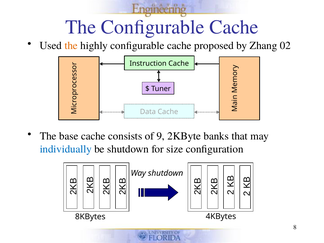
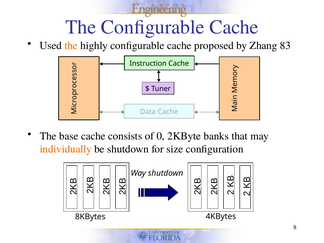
02: 02 -> 83
9: 9 -> 0
individually colour: blue -> orange
